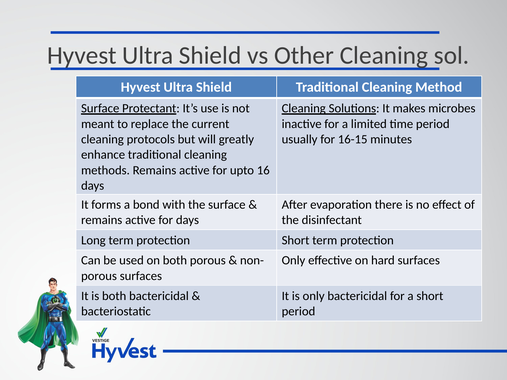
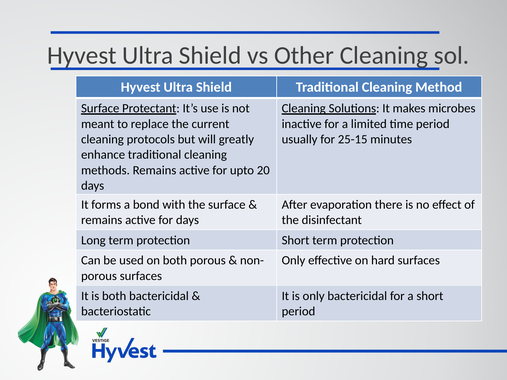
16-15: 16-15 -> 25-15
16: 16 -> 20
